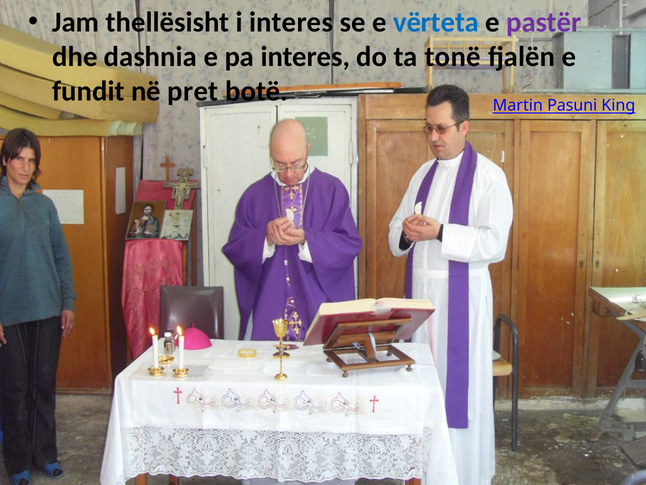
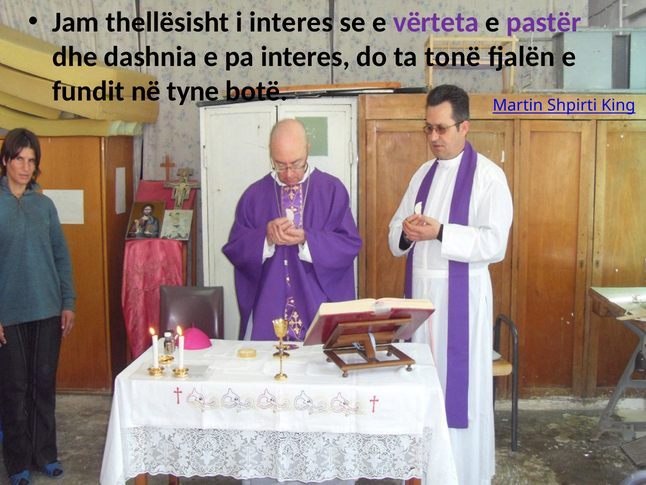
vërteta colour: blue -> purple
pret: pret -> tyne
Pasuni: Pasuni -> Shpirti
